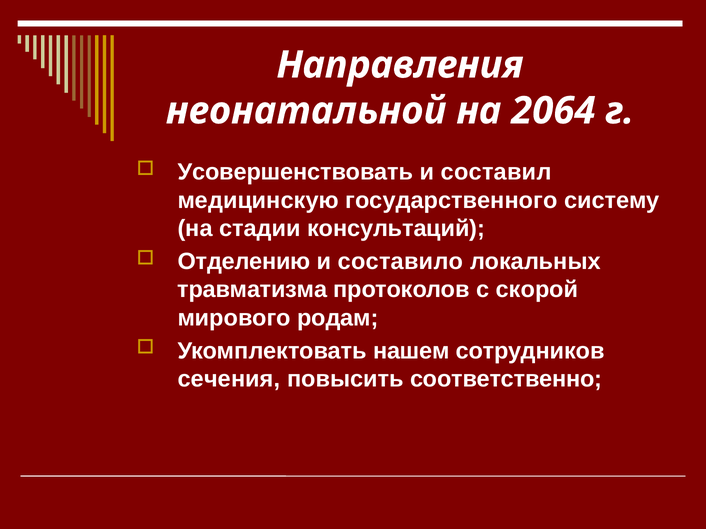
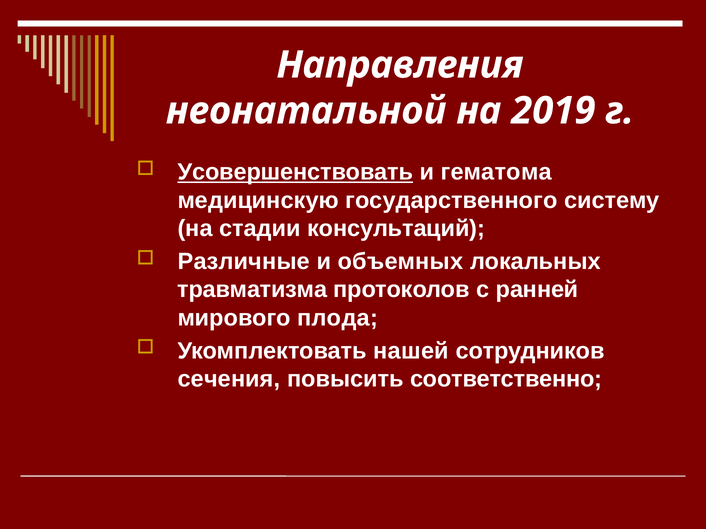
2064: 2064 -> 2019
Усовершенствовать underline: none -> present
составил: составил -> гематома
Отделению: Отделению -> Различные
составило: составило -> объемных
скорой: скорой -> ранней
родам: родам -> плода
нашем: нашем -> нашей
